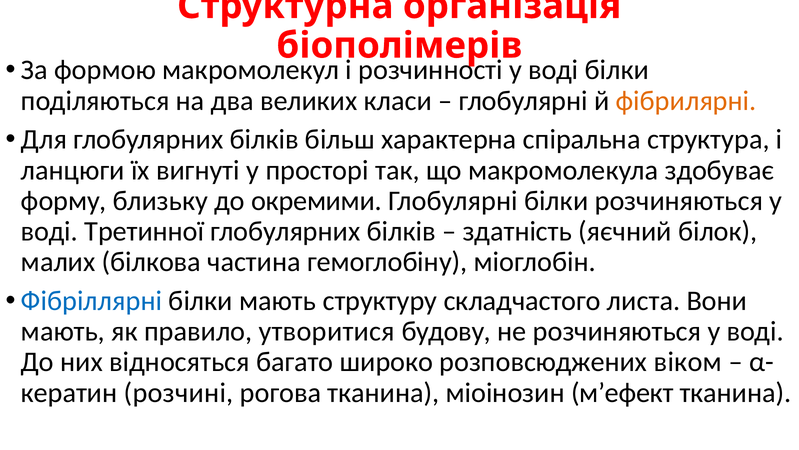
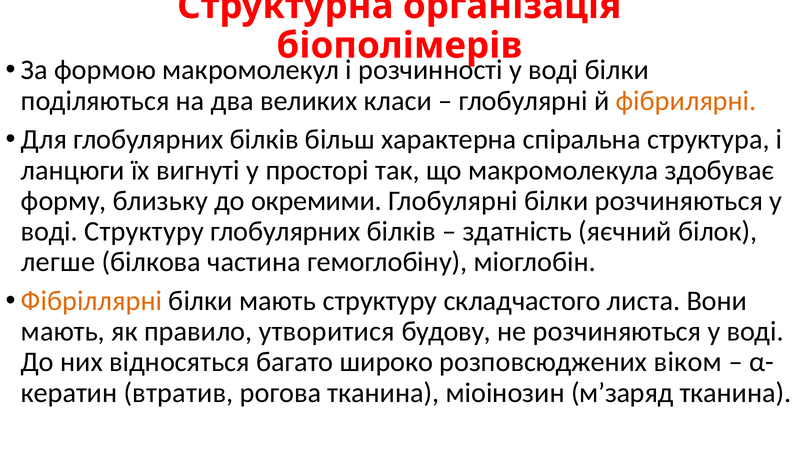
воді Третинної: Третинної -> Структуру
малих: малих -> легше
Фібріллярні colour: blue -> orange
розчині: розчині -> втратив
м’ефект: м’ефект -> м’заряд
